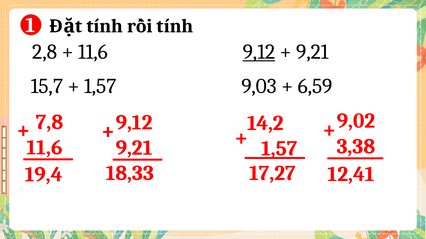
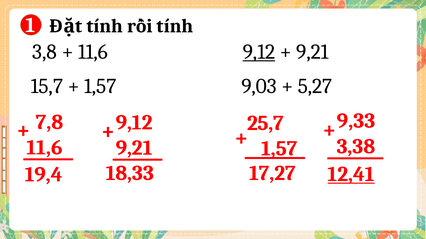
2,8: 2,8 -> 3,8
6,59: 6,59 -> 5,27
9,02: 9,02 -> 9,33
14,2: 14,2 -> 25,7
12,41 underline: none -> present
